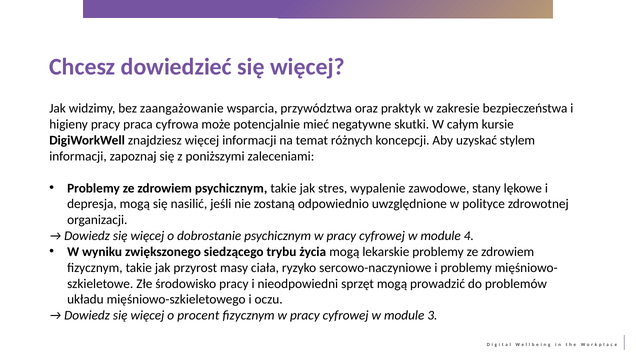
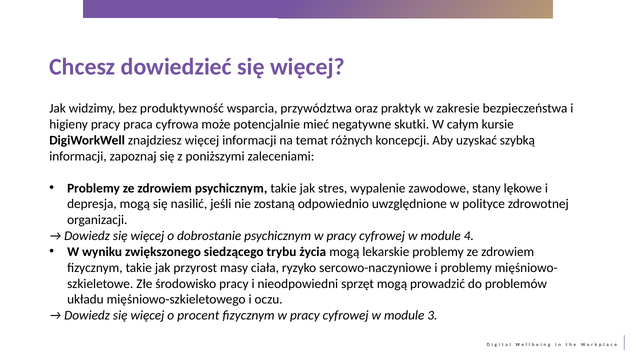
zaangażowanie: zaangażowanie -> produktywność
stylem: stylem -> szybką
